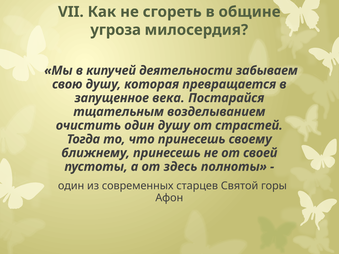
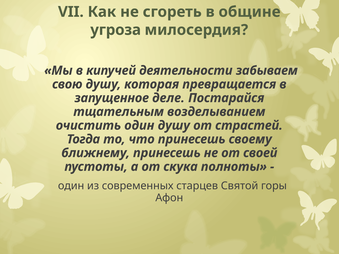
века: века -> деле
здесь: здесь -> скука
